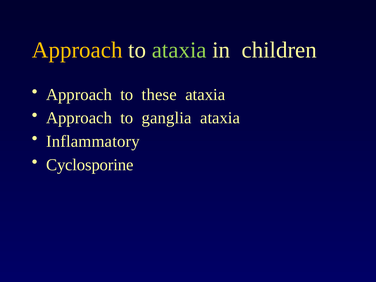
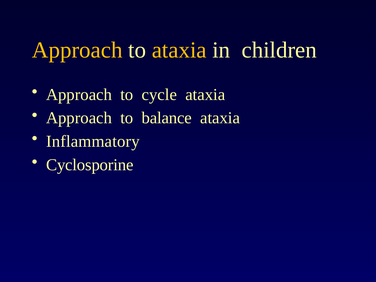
ataxia at (179, 50) colour: light green -> yellow
these: these -> cycle
ganglia: ganglia -> balance
